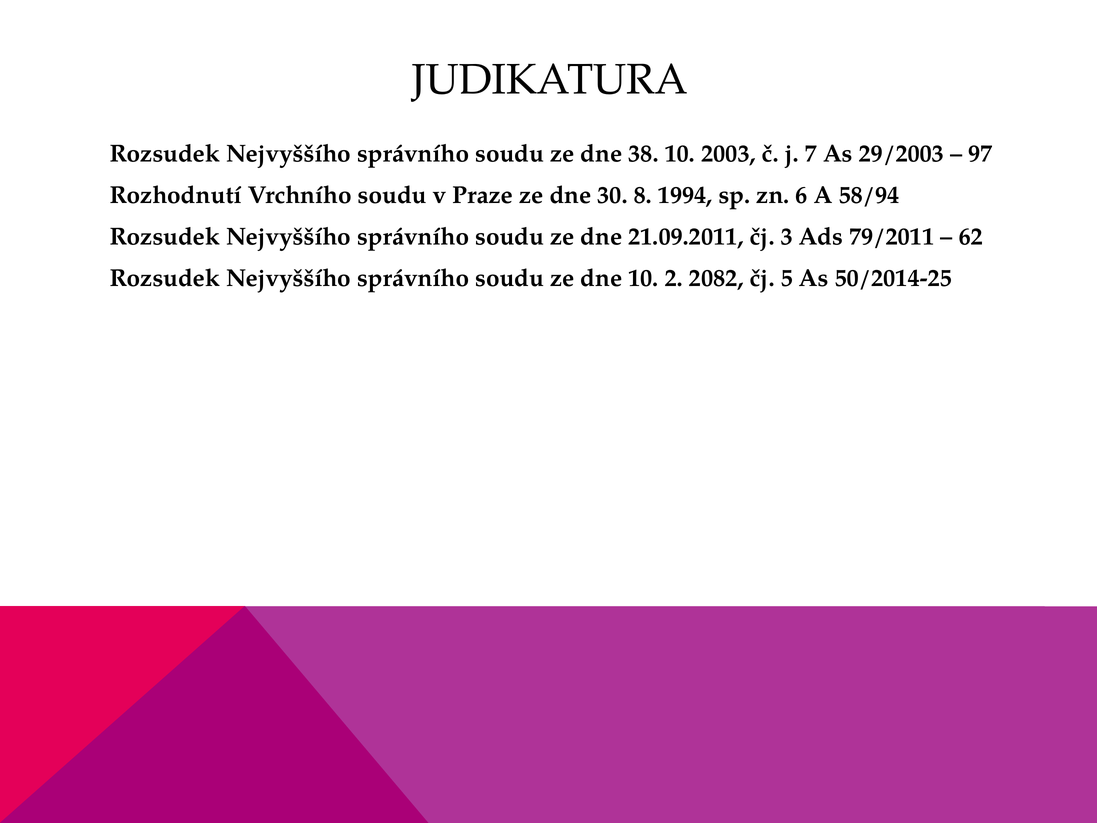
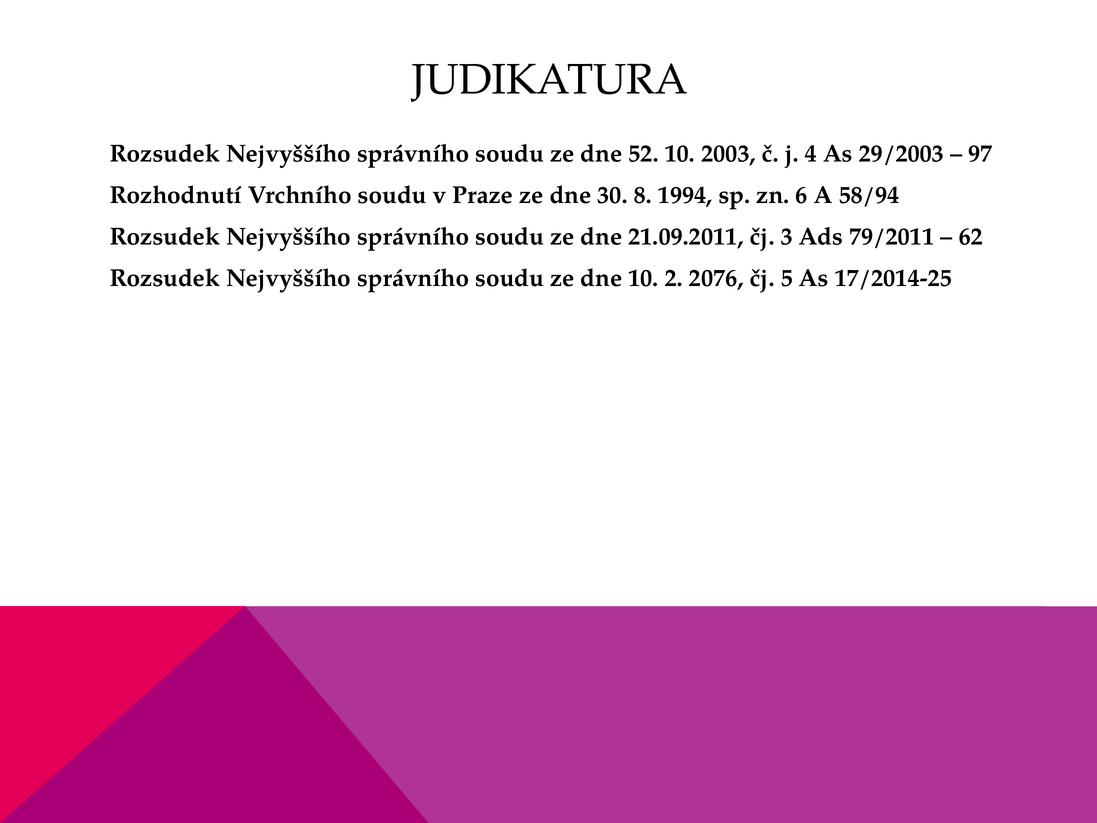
38: 38 -> 52
7: 7 -> 4
2082: 2082 -> 2076
50/2014-25: 50/2014-25 -> 17/2014-25
